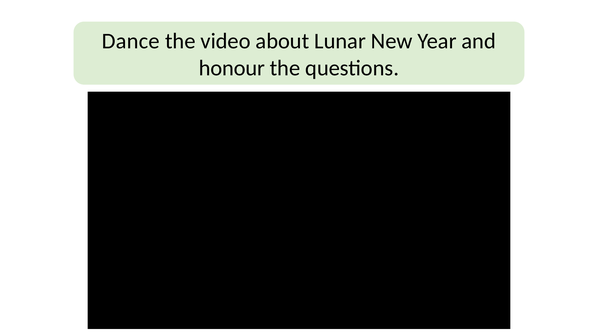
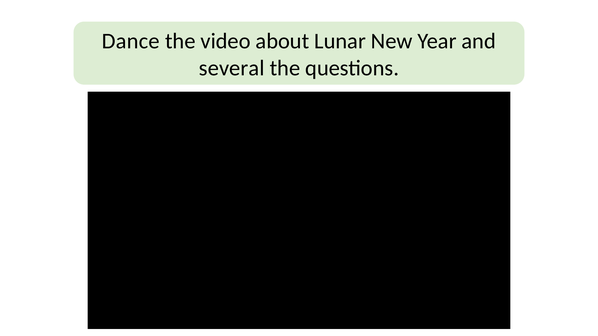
honour: honour -> several
